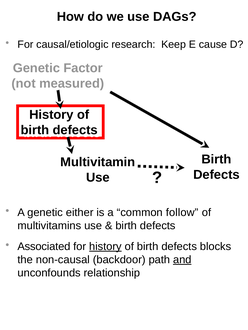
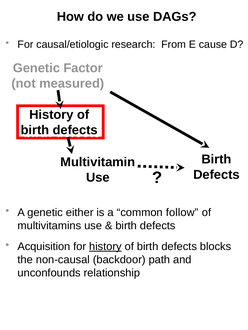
Keep: Keep -> From
Associated: Associated -> Acquisition
and underline: present -> none
